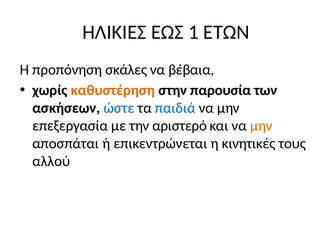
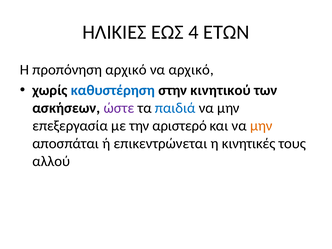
1: 1 -> 4
προπόνηση σκάλες: σκάλες -> αρχικό
να βέβαια: βέβαια -> αρχικό
καθυστέρηση colour: orange -> blue
παρουσία: παρουσία -> κινητικού
ώστε colour: blue -> purple
